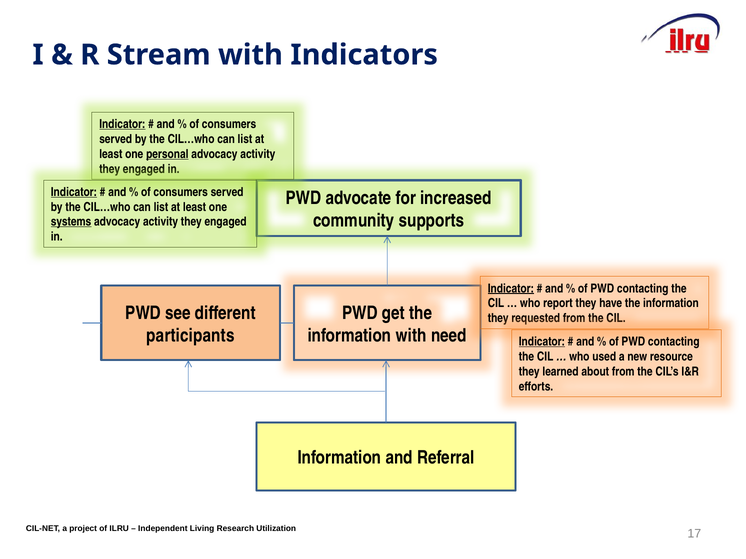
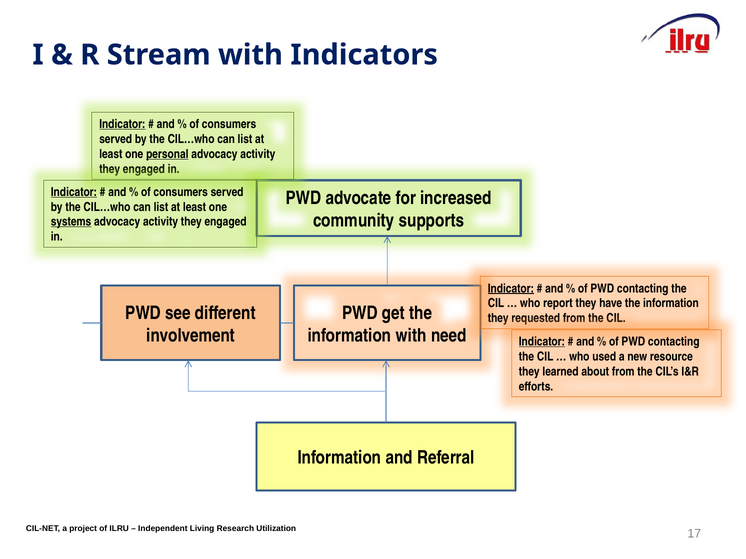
participants: participants -> involvement
